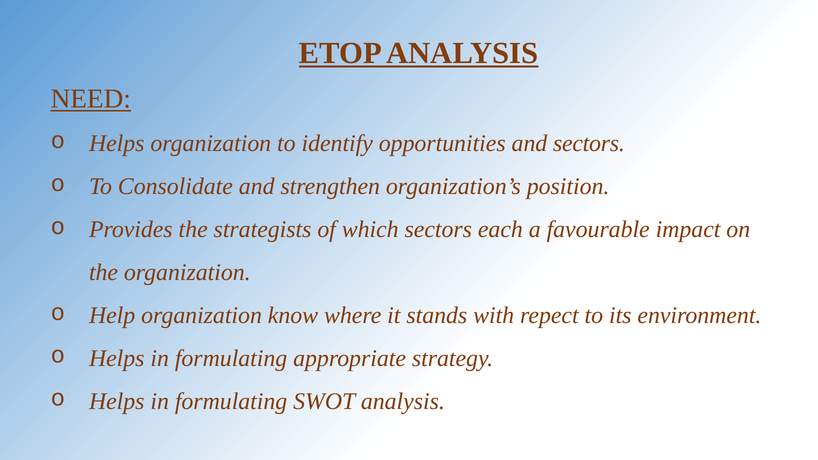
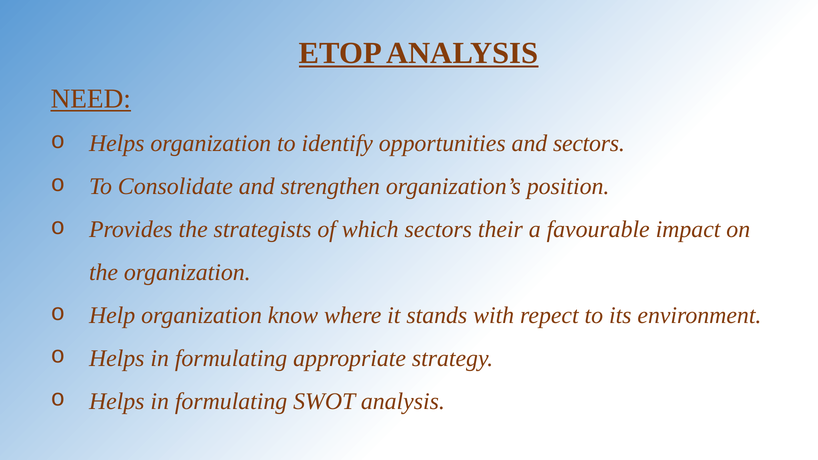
each: each -> their
